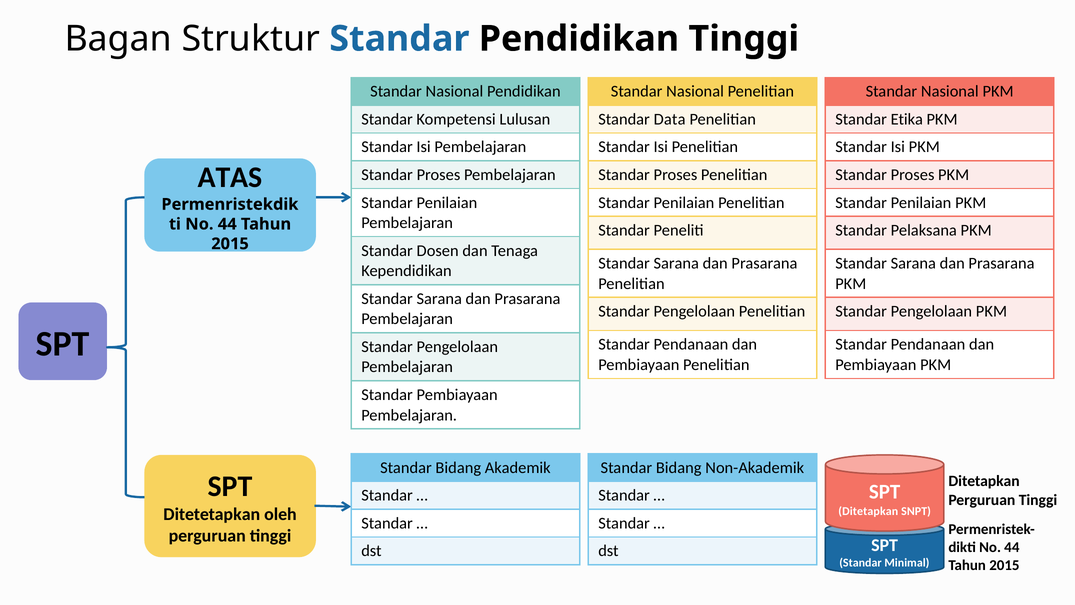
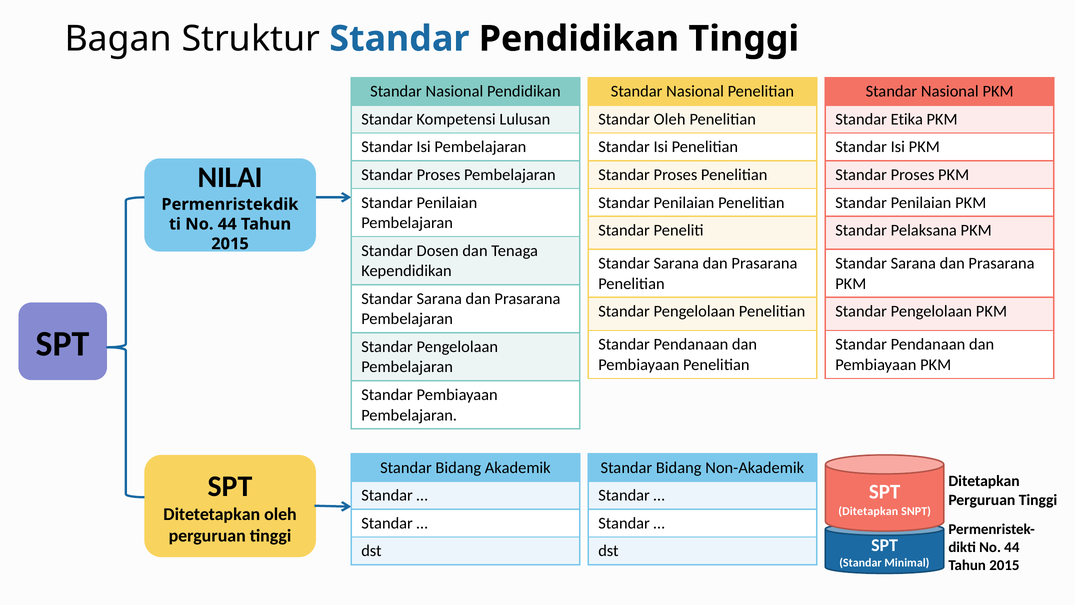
Standar Data: Data -> Oleh
ATAS: ATAS -> NILAI
